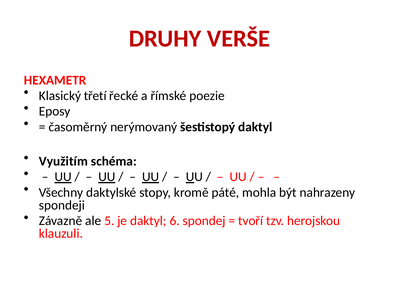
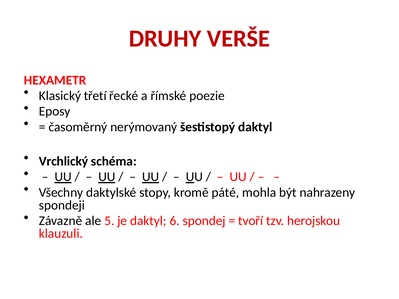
Využitím: Využitím -> Vrchlický
